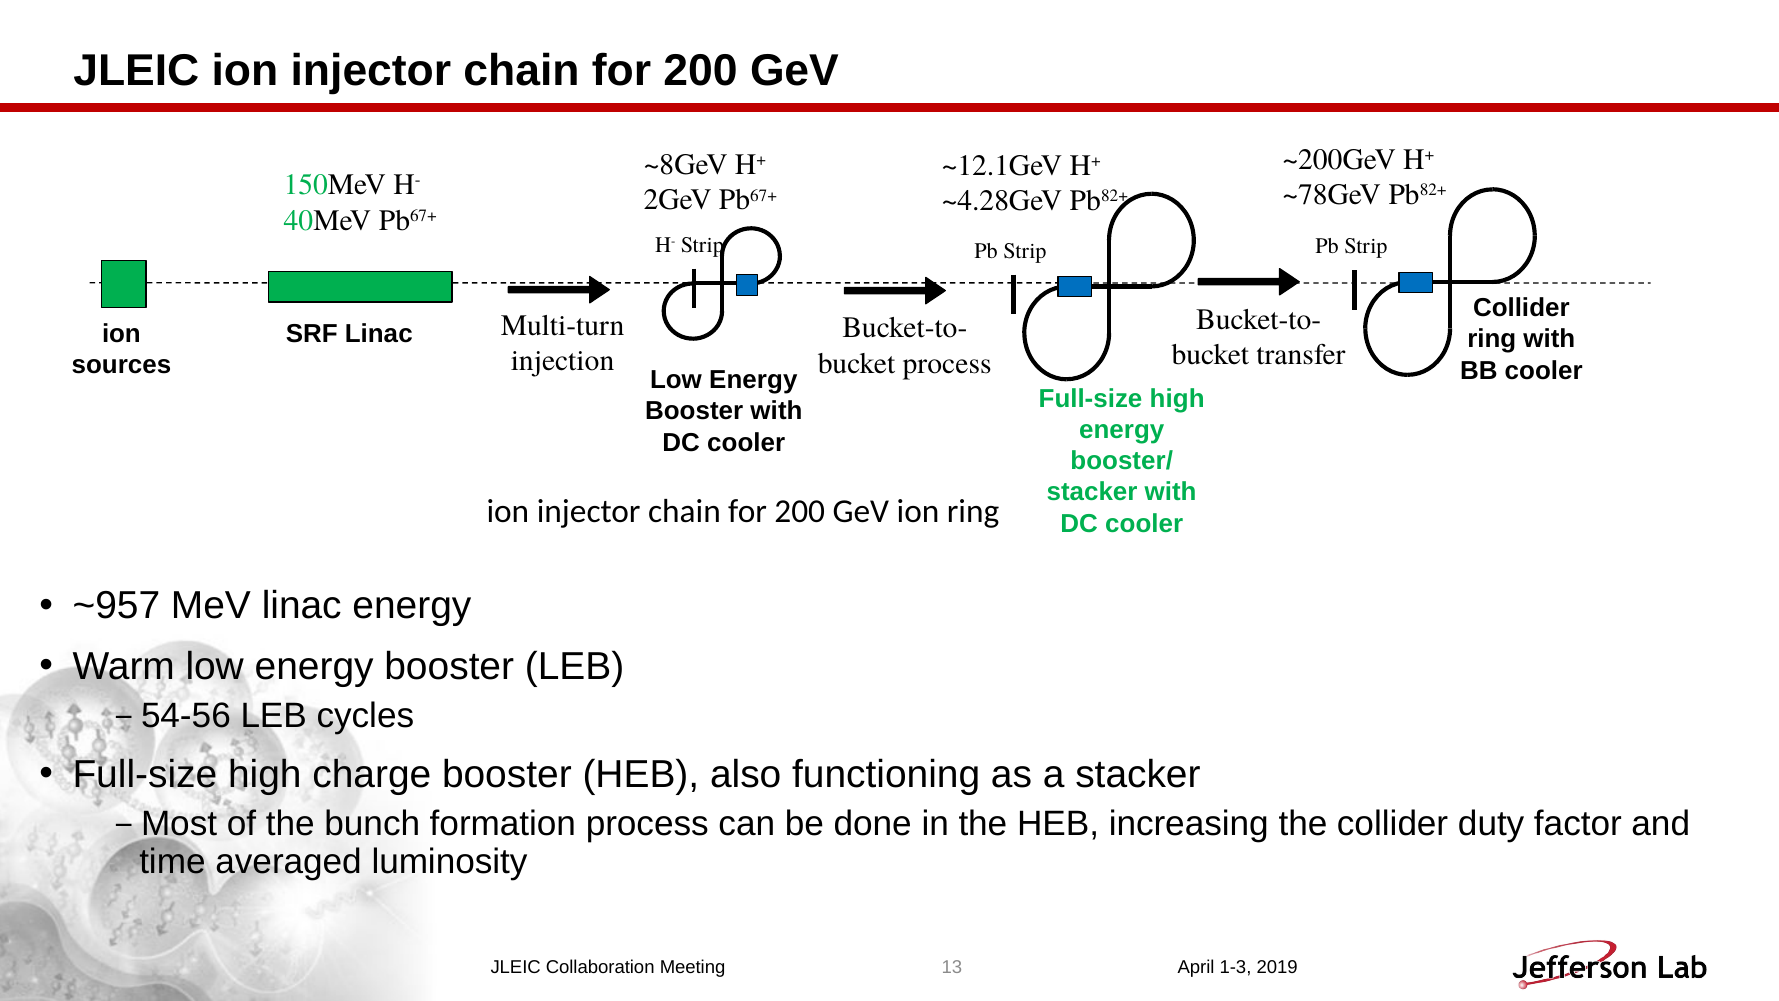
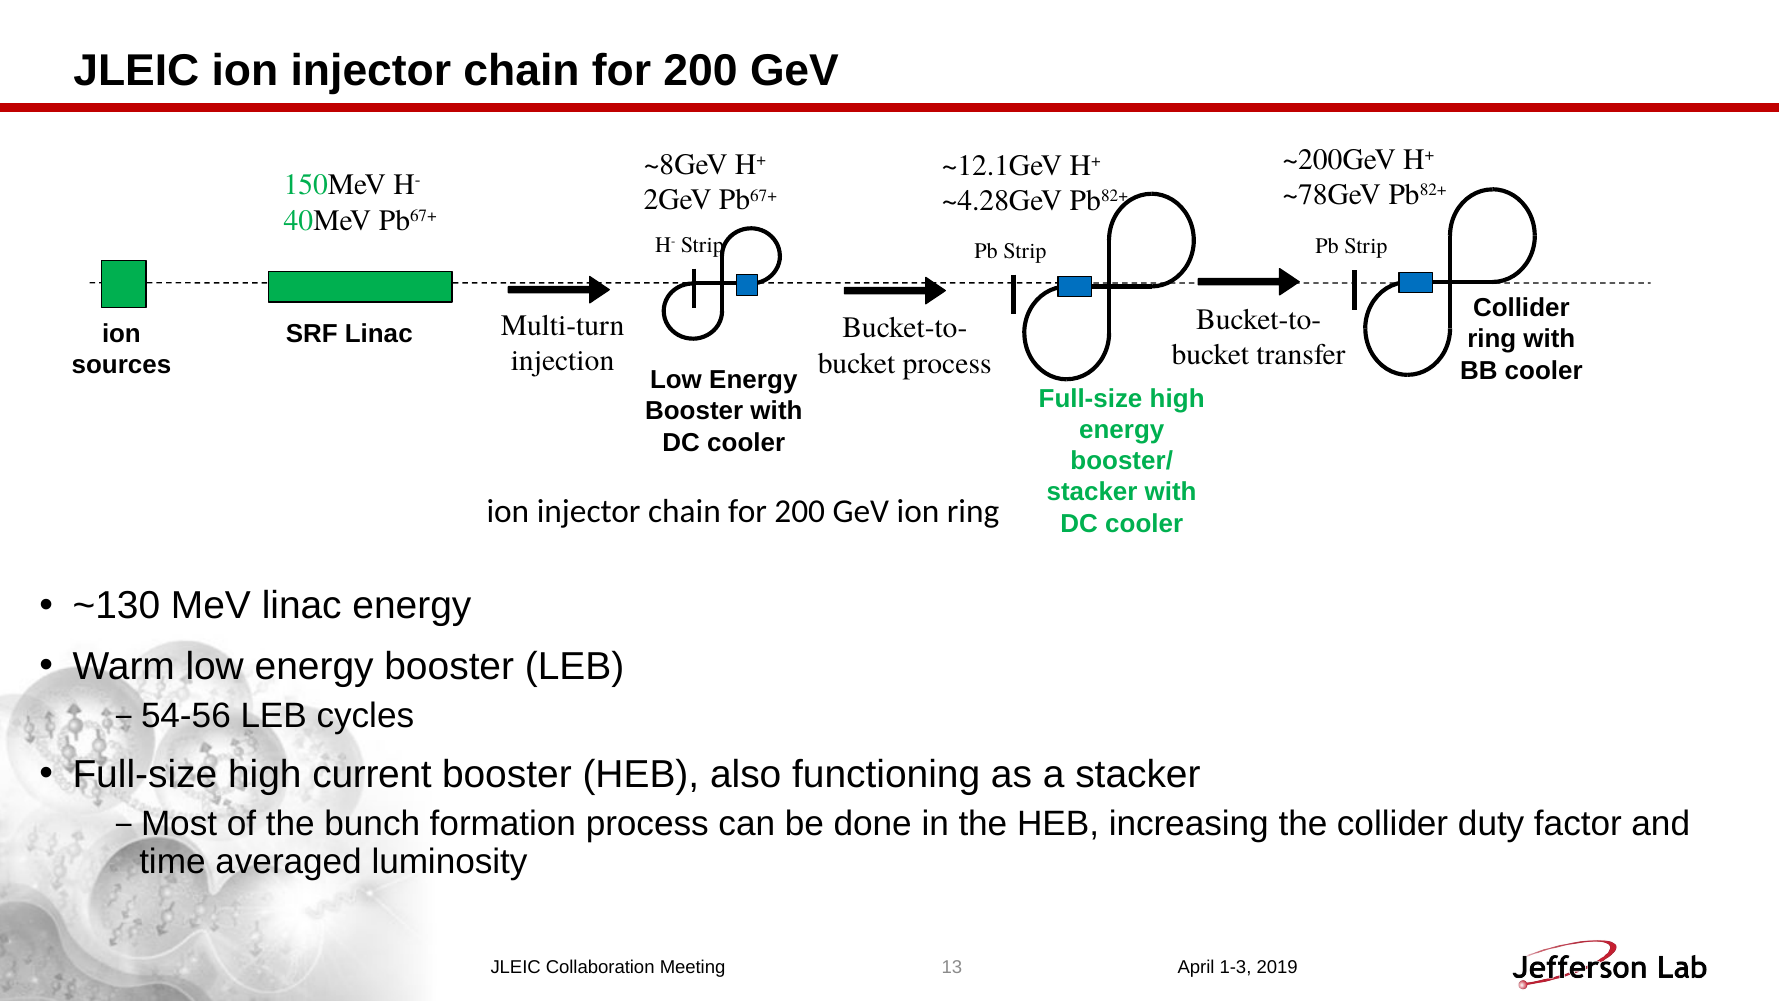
~957: ~957 -> ~130
charge: charge -> current
